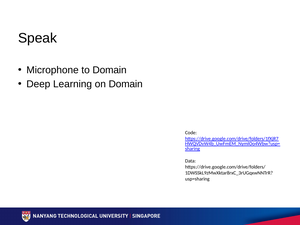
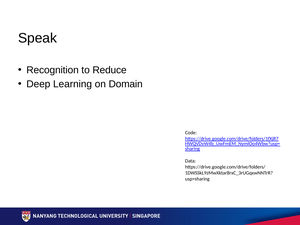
Microphone: Microphone -> Recognition
to Domain: Domain -> Reduce
